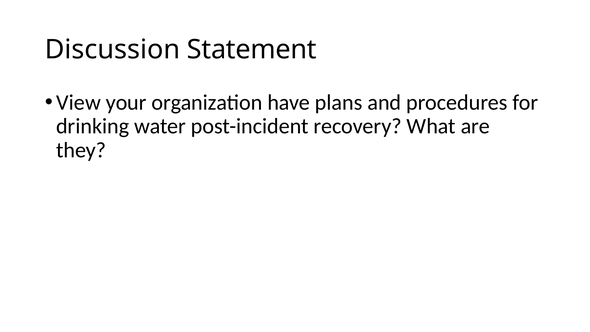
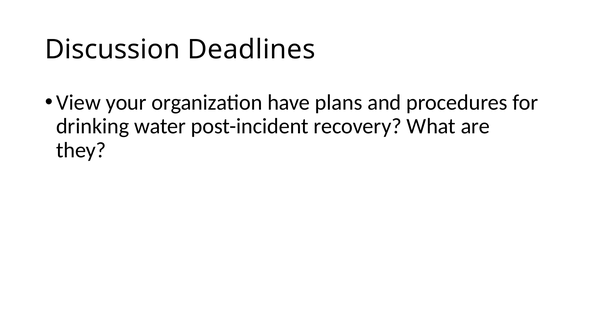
Statement: Statement -> Deadlines
